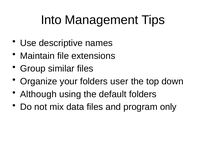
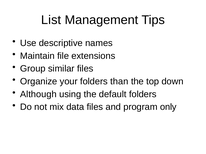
Into: Into -> List
user: user -> than
